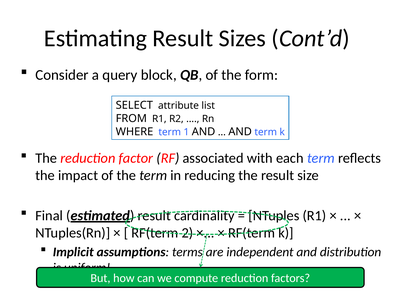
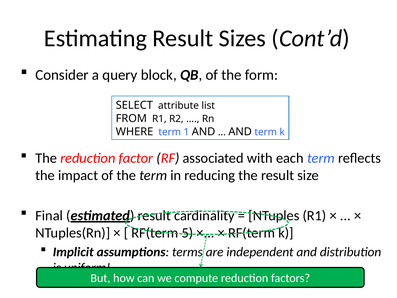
2: 2 -> 5
